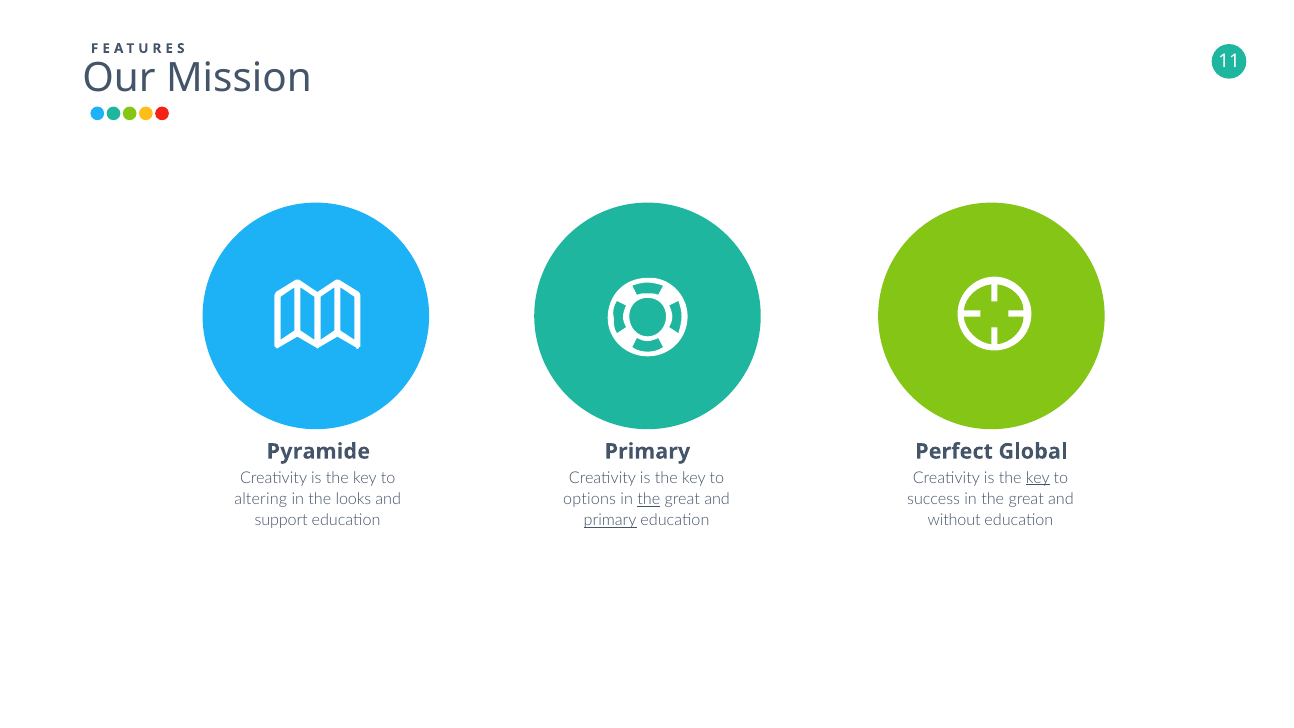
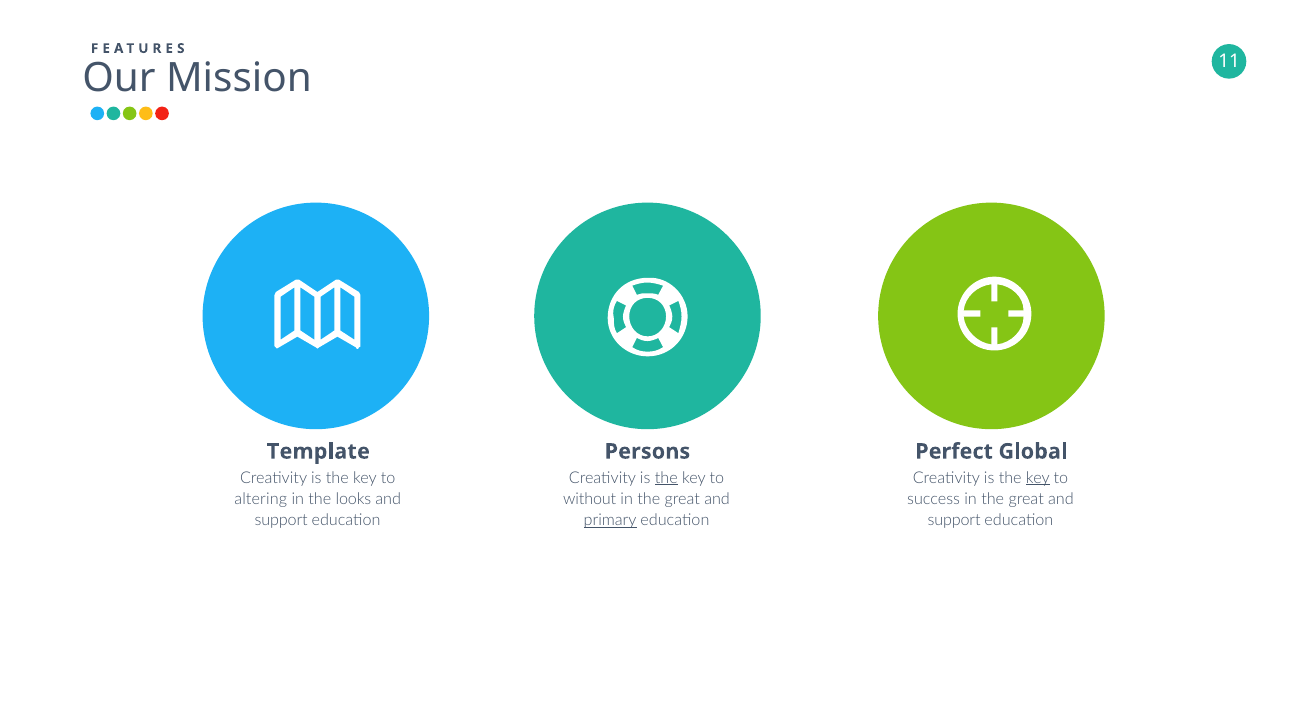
Pyramide: Pyramide -> Template
Primary at (647, 452): Primary -> Persons
the at (666, 478) underline: none -> present
options: options -> without
the at (649, 499) underline: present -> none
without at (954, 521): without -> support
